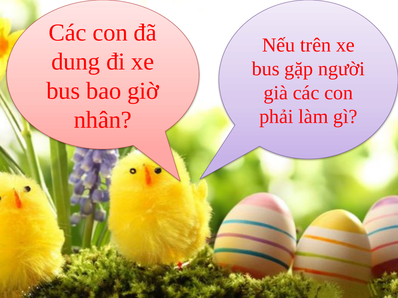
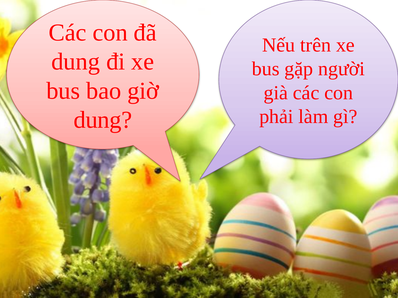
nhân at (103, 120): nhân -> dung
